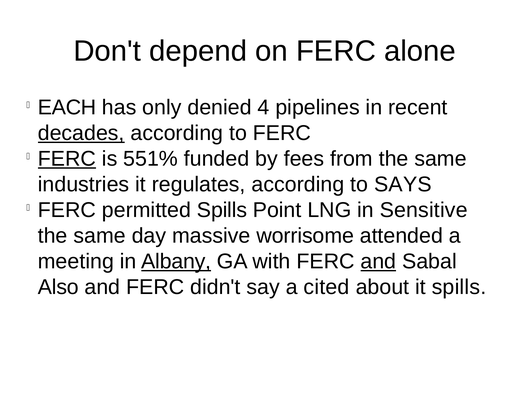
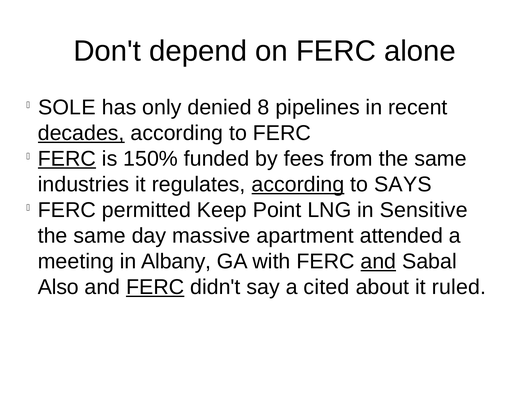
EACH: EACH -> SOLE
4: 4 -> 8
551%: 551% -> 150%
according at (298, 184) underline: none -> present
permitted Spills: Spills -> Keep
worrisome: worrisome -> apartment
Albany underline: present -> none
FERC at (155, 287) underline: none -> present
it spills: spills -> ruled
